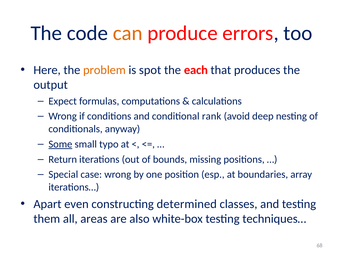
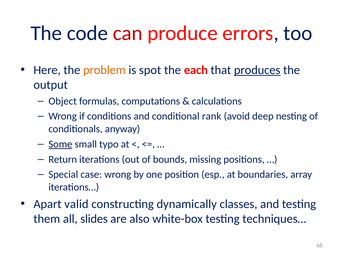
can colour: orange -> red
produces underline: none -> present
Expect: Expect -> Object
even: even -> valid
determined: determined -> dynamically
areas: areas -> slides
